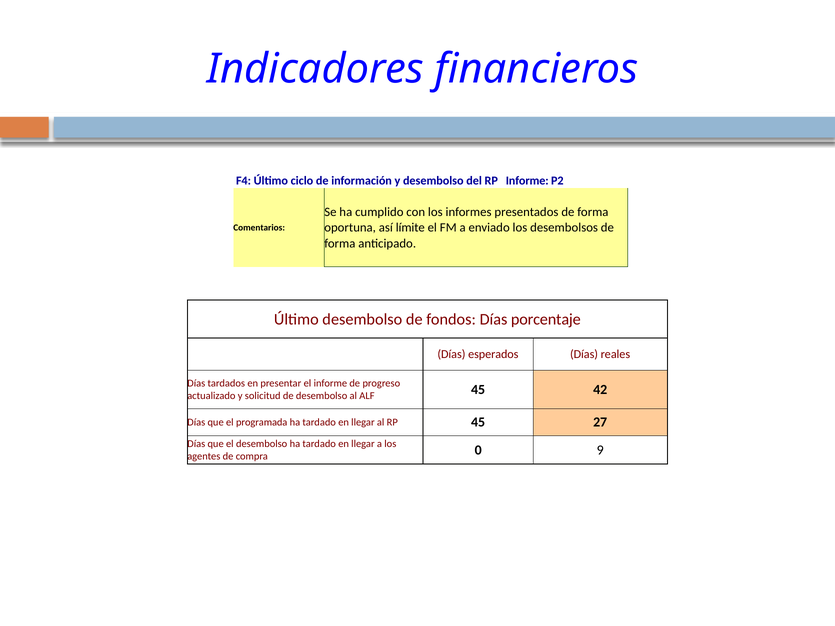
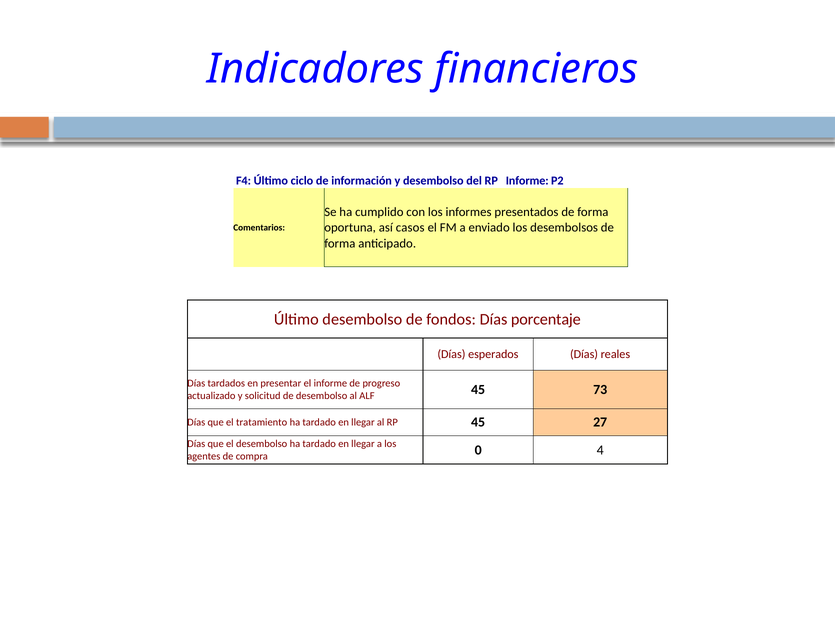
límite: límite -> casos
42: 42 -> 73
programada: programada -> tratamiento
9: 9 -> 4
